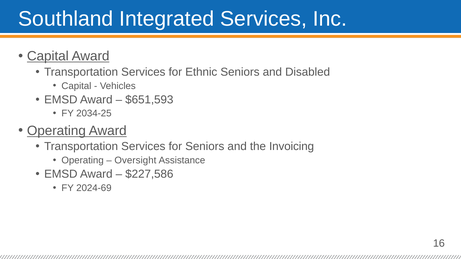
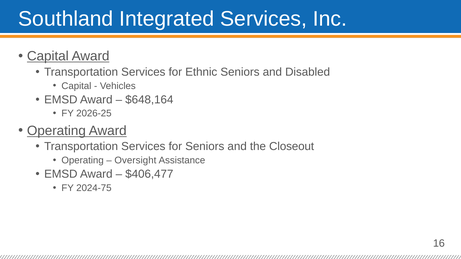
$651,593: $651,593 -> $648,164
2034-25: 2034-25 -> 2026-25
Invoicing: Invoicing -> Closeout
$227,586: $227,586 -> $406,477
2024-69: 2024-69 -> 2024-75
